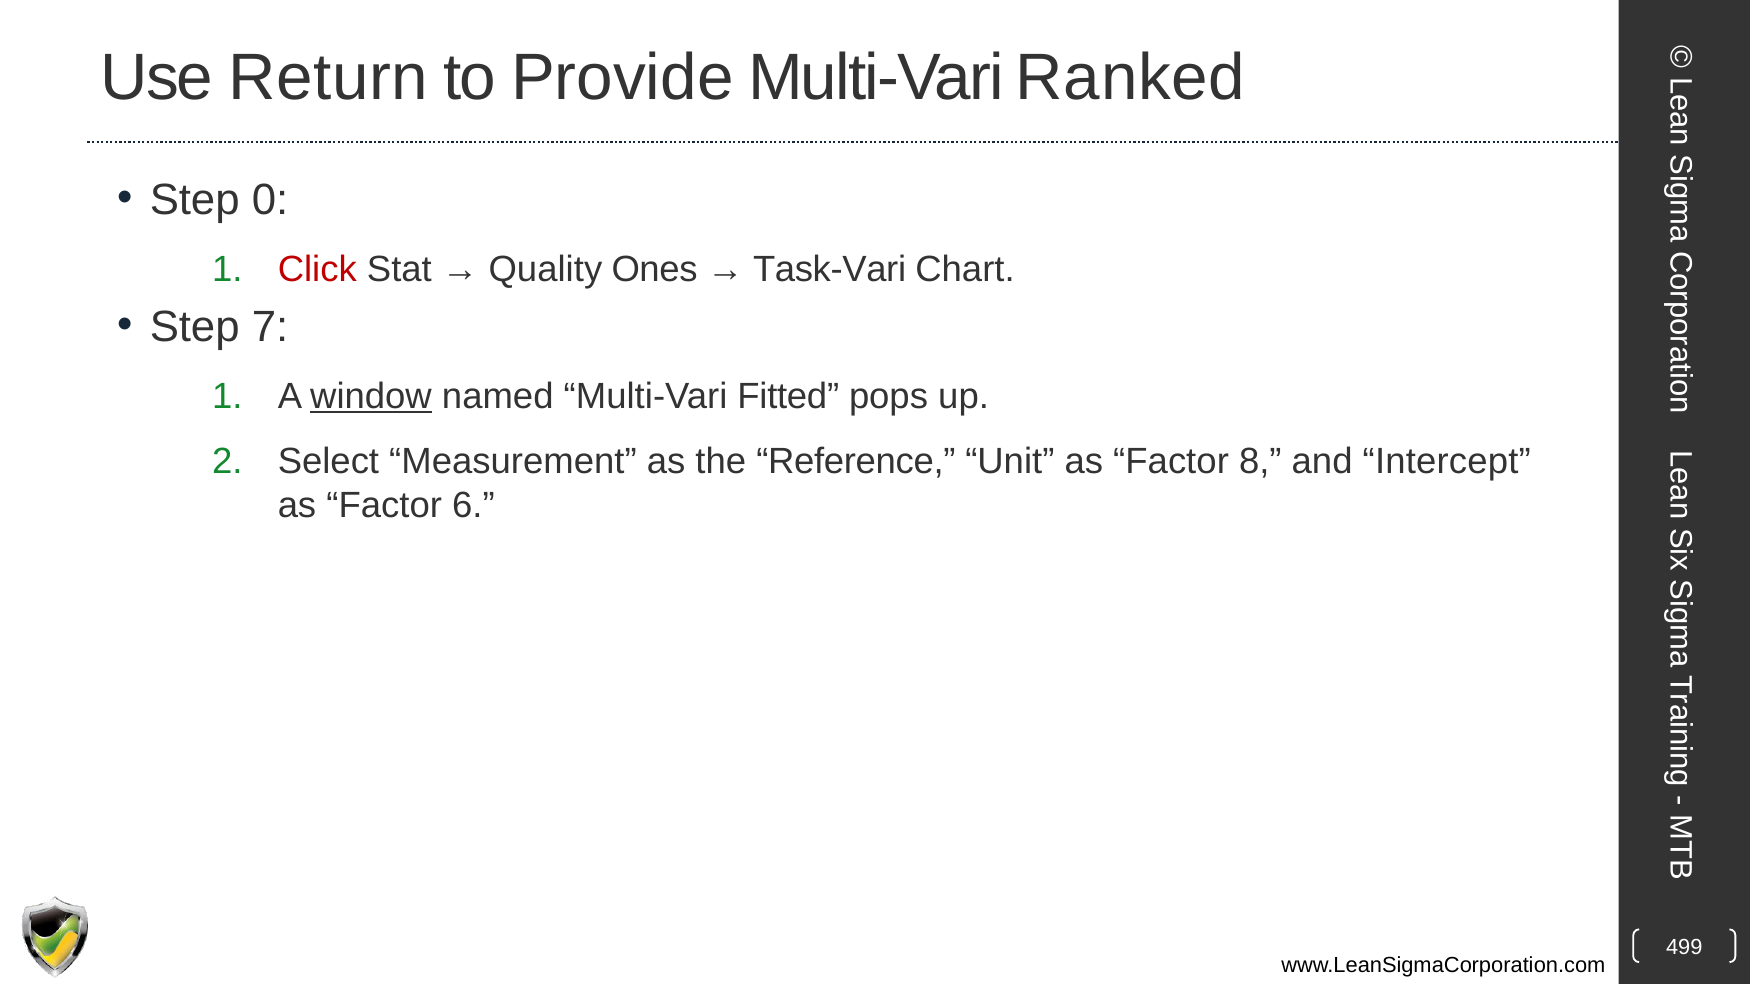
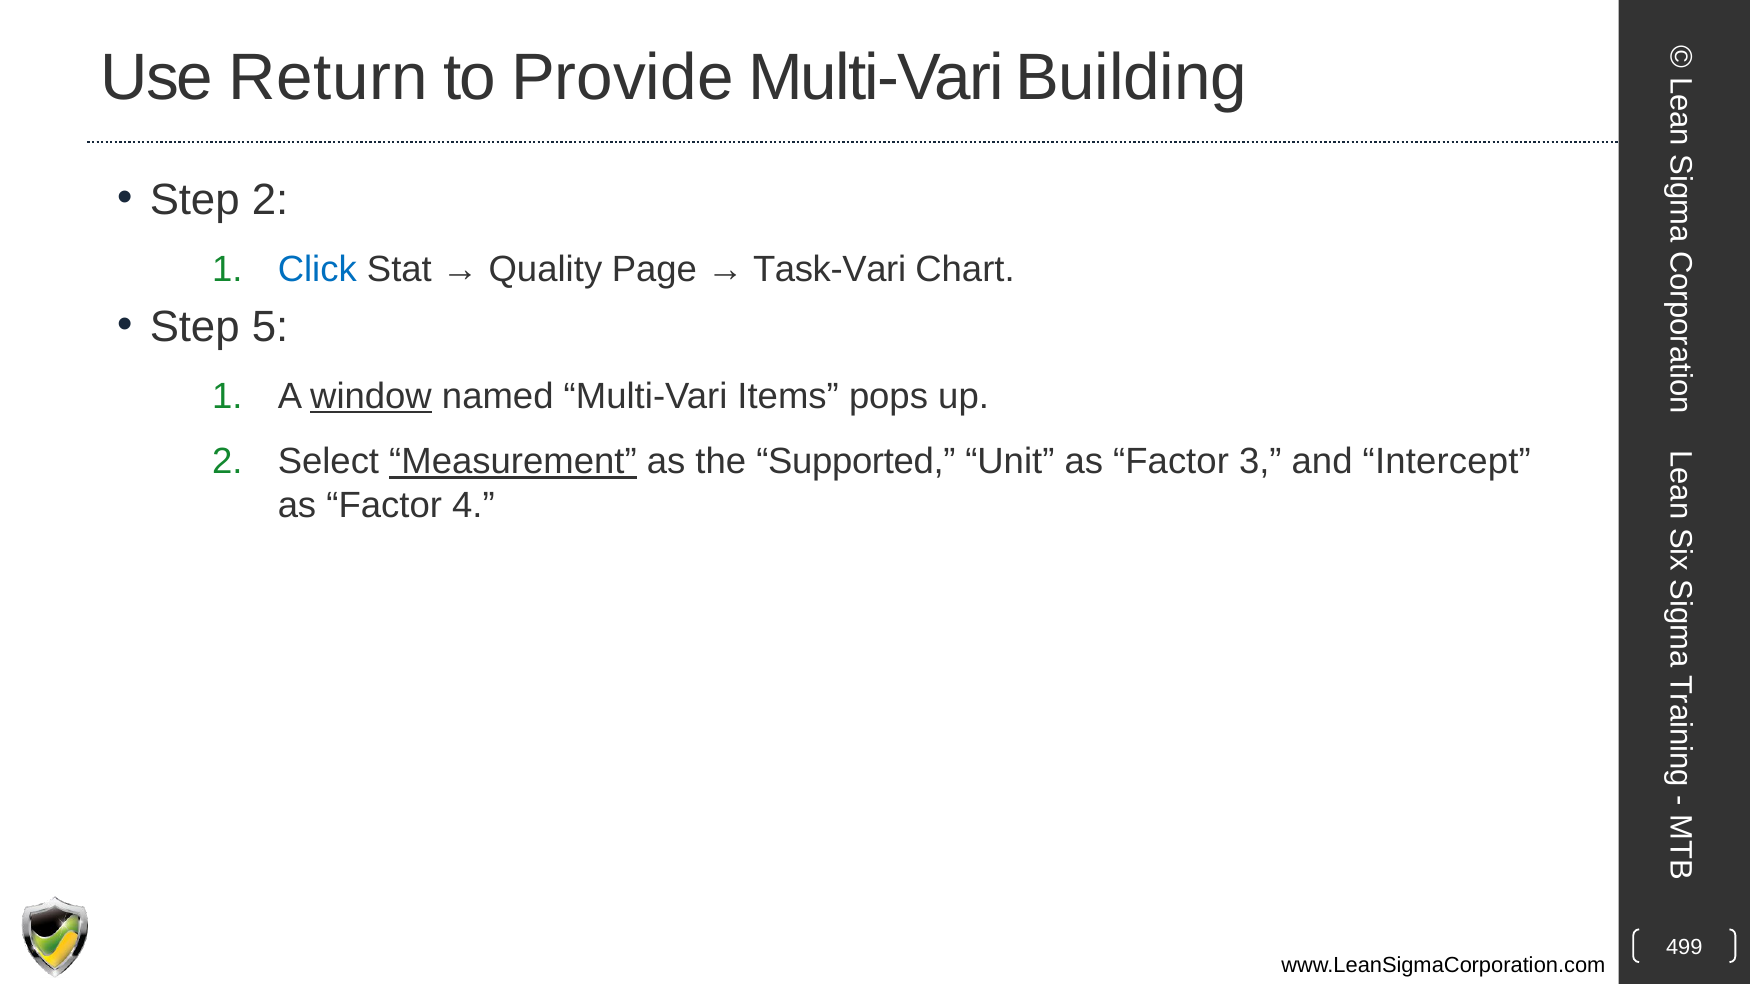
Ranked: Ranked -> Building
Step 0: 0 -> 2
Click colour: red -> blue
Ones: Ones -> Page
7: 7 -> 5
Fitted: Fitted -> Items
Measurement underline: none -> present
Reference: Reference -> Supported
8: 8 -> 3
6: 6 -> 4
